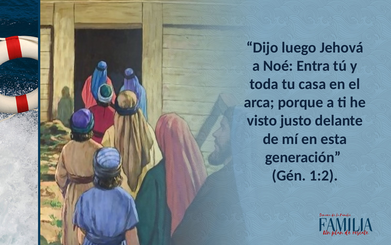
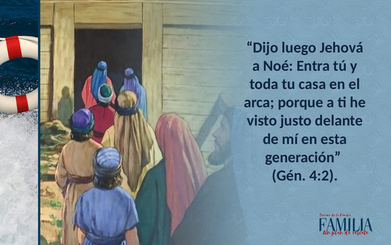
1:2: 1:2 -> 4:2
